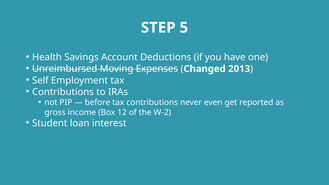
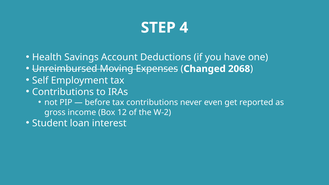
5: 5 -> 4
2013: 2013 -> 2068
